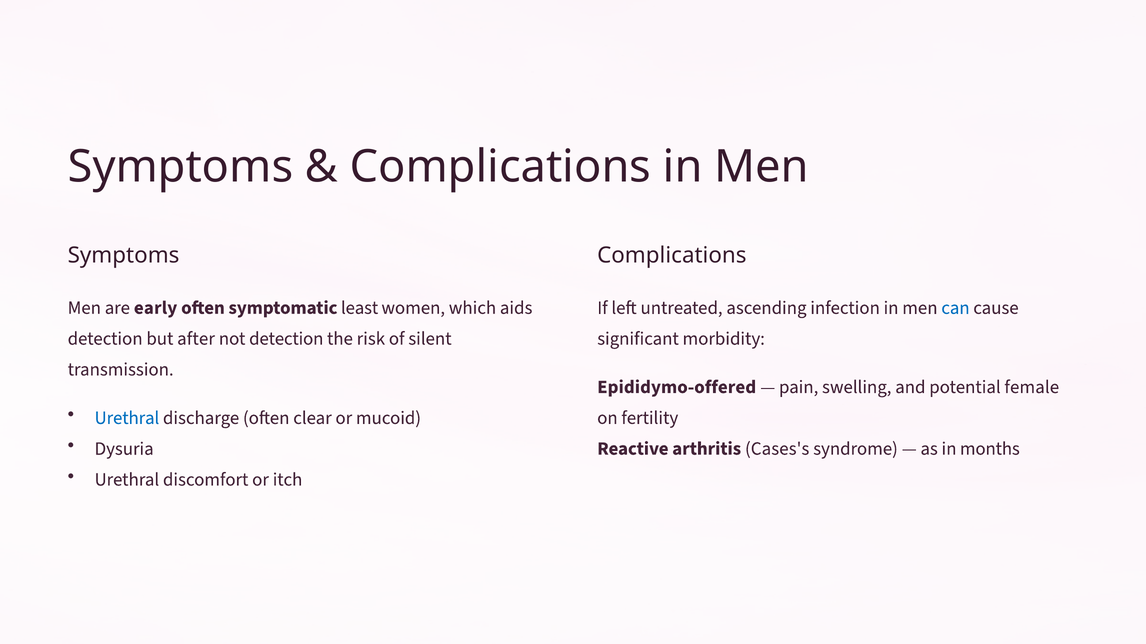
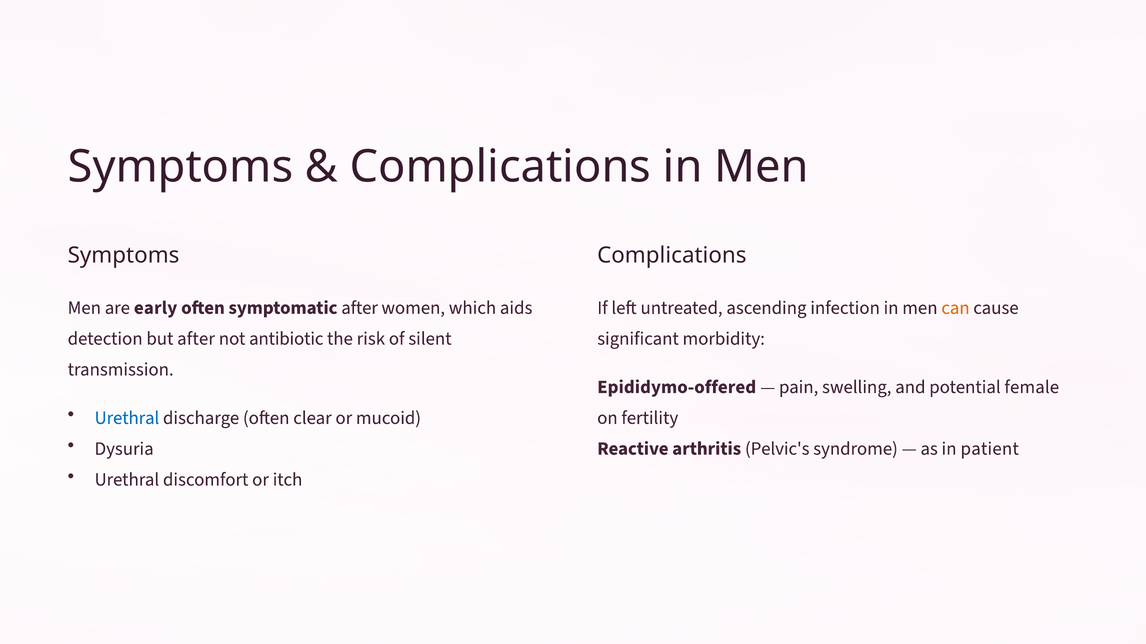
symptomatic least: least -> after
can colour: blue -> orange
not detection: detection -> antibiotic
Cases's: Cases's -> Pelvic's
months: months -> patient
